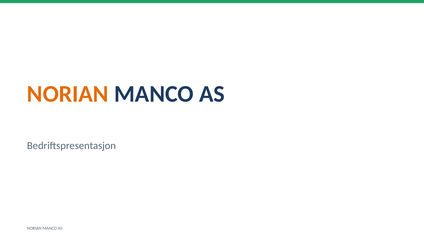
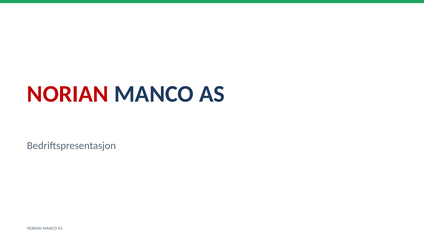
NORIAN at (68, 94) colour: orange -> red
